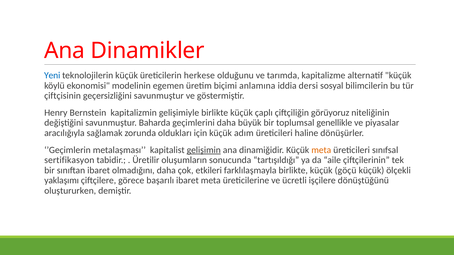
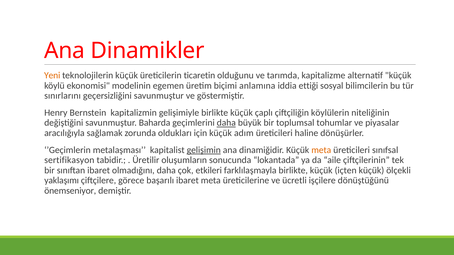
Yeni colour: blue -> orange
herkese: herkese -> ticaretin
dersi: dersi -> ettiği
çiftçisinin: çiftçisinin -> sınırlarını
görüyoruz: görüyoruz -> köylülerin
daha at (226, 123) underline: none -> present
genellikle: genellikle -> tohumlar
tartışıldığı: tartışıldığı -> lokantada
göçü: göçü -> içten
oluştururken: oluştururken -> önemseniyor
